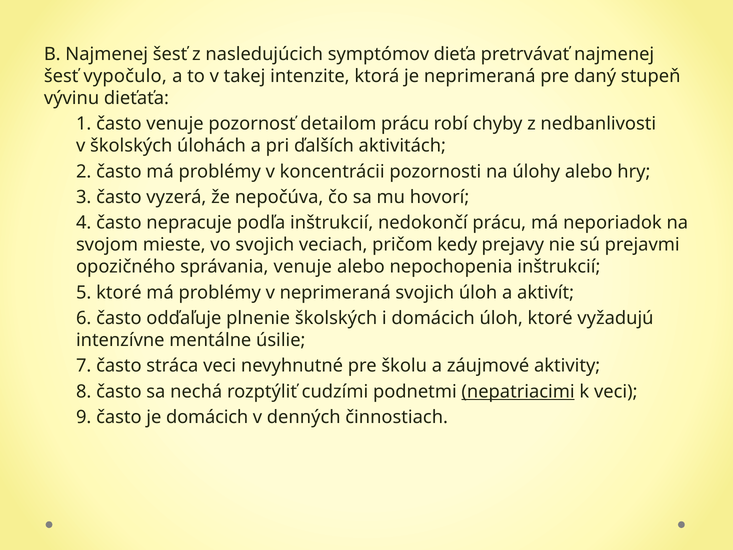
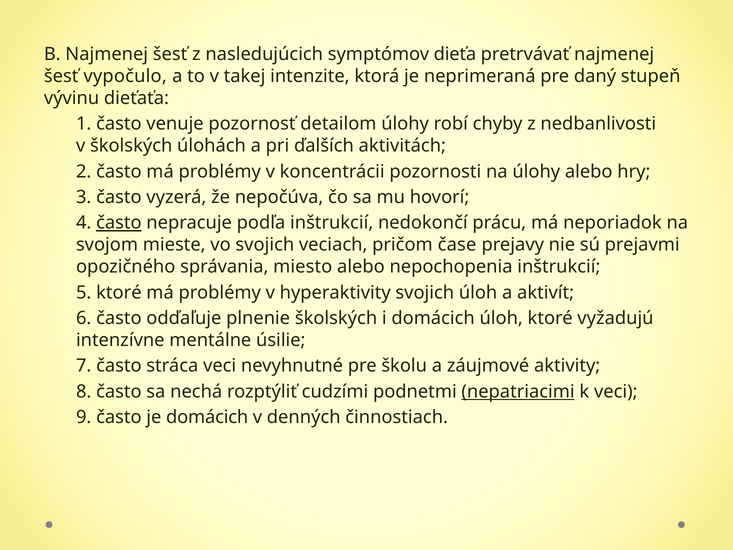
detailom prácu: prácu -> úlohy
často at (119, 223) underline: none -> present
kedy: kedy -> čase
správania venuje: venuje -> miesto
v neprimeraná: neprimeraná -> hyperaktivity
